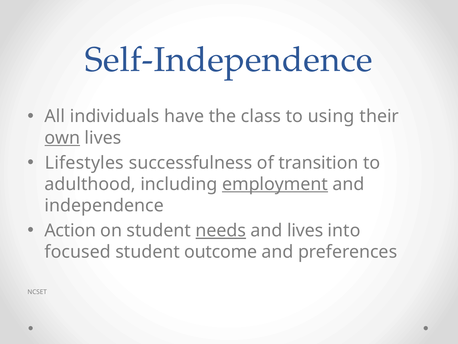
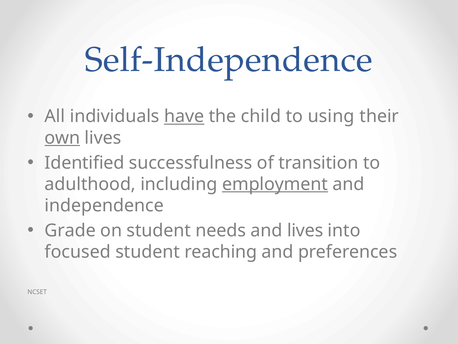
have underline: none -> present
class: class -> child
Lifestyles: Lifestyles -> Identified
Action: Action -> Grade
needs underline: present -> none
outcome: outcome -> reaching
